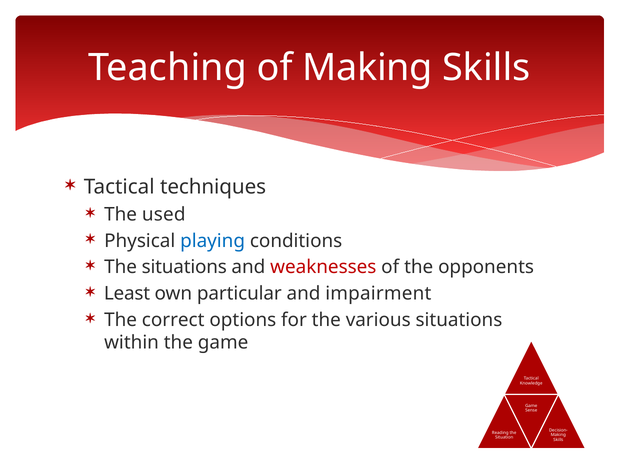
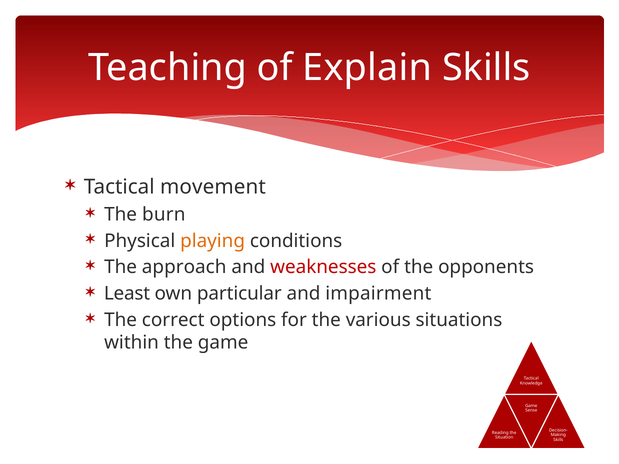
of Making: Making -> Explain
techniques: techniques -> movement
used: used -> burn
playing colour: blue -> orange
The situations: situations -> approach
